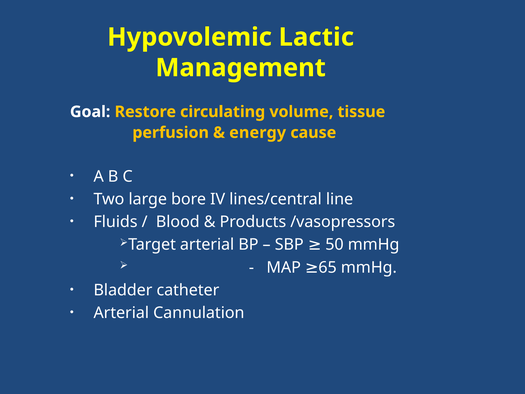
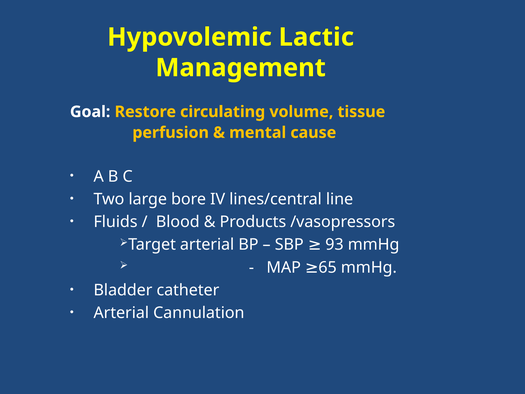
energy: energy -> mental
50: 50 -> 93
